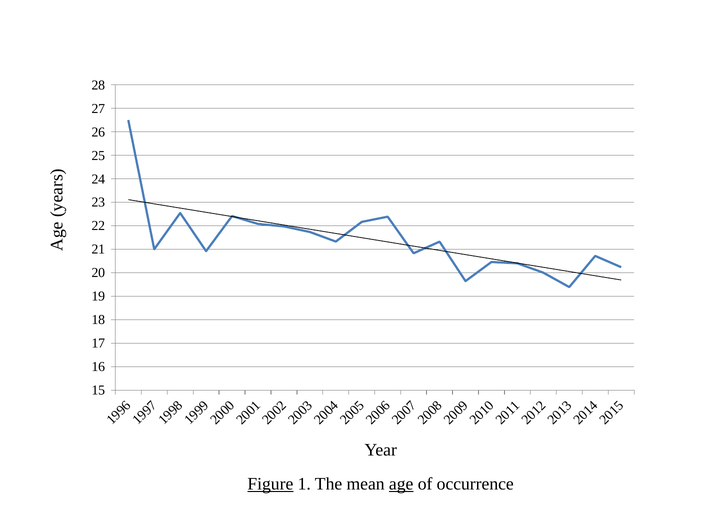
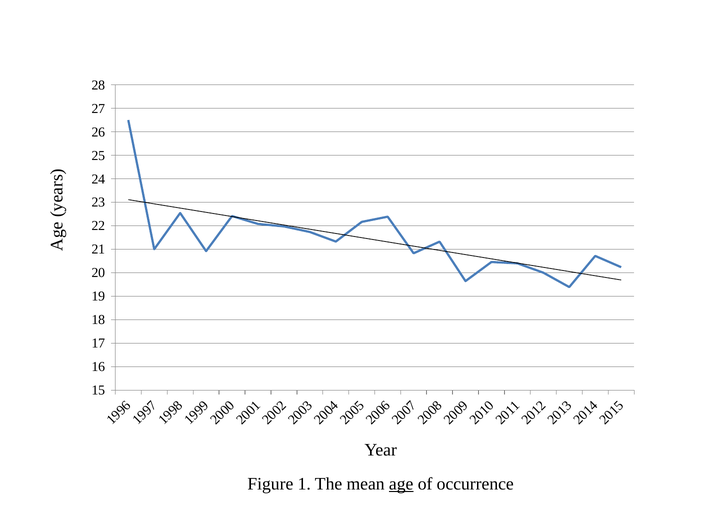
Figure underline: present -> none
